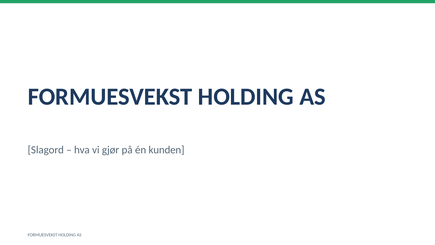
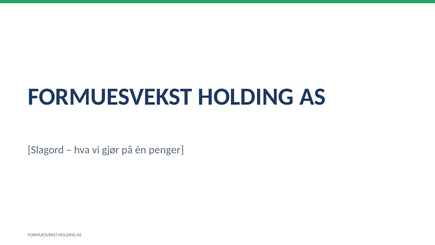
kunden: kunden -> penger
